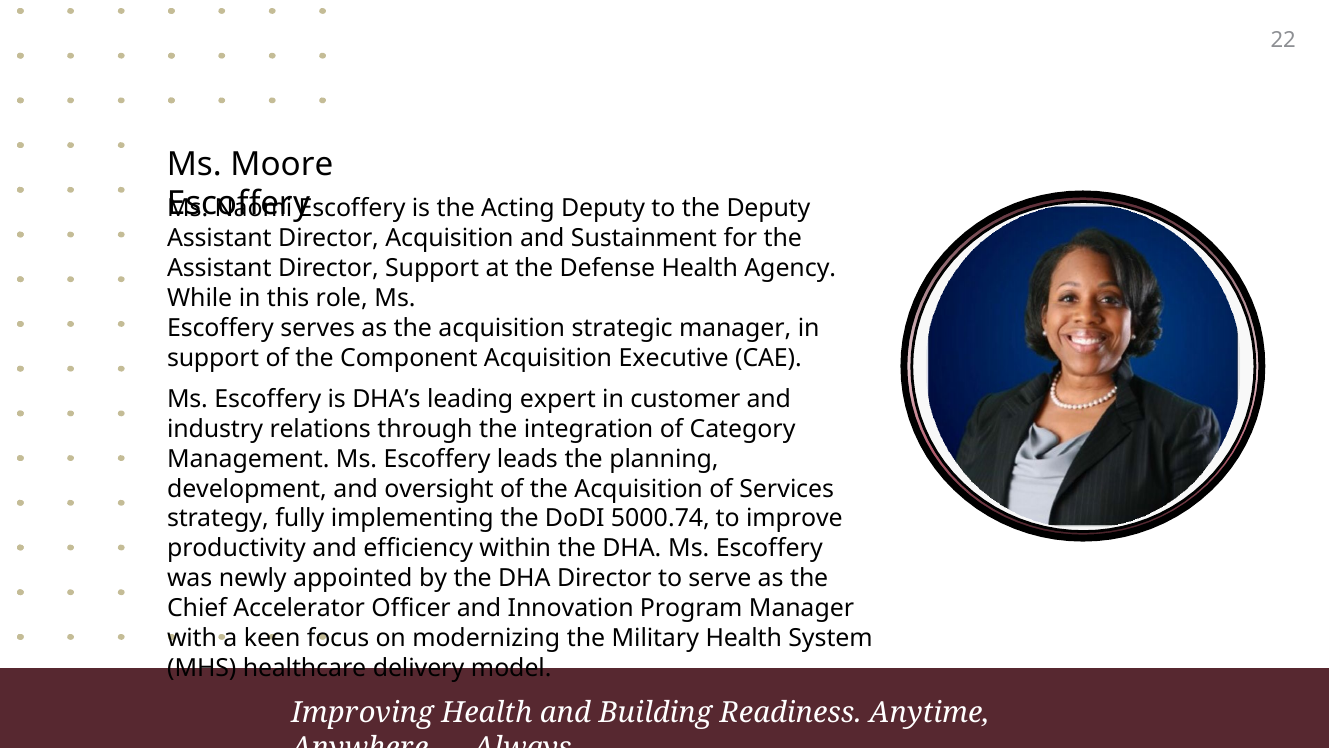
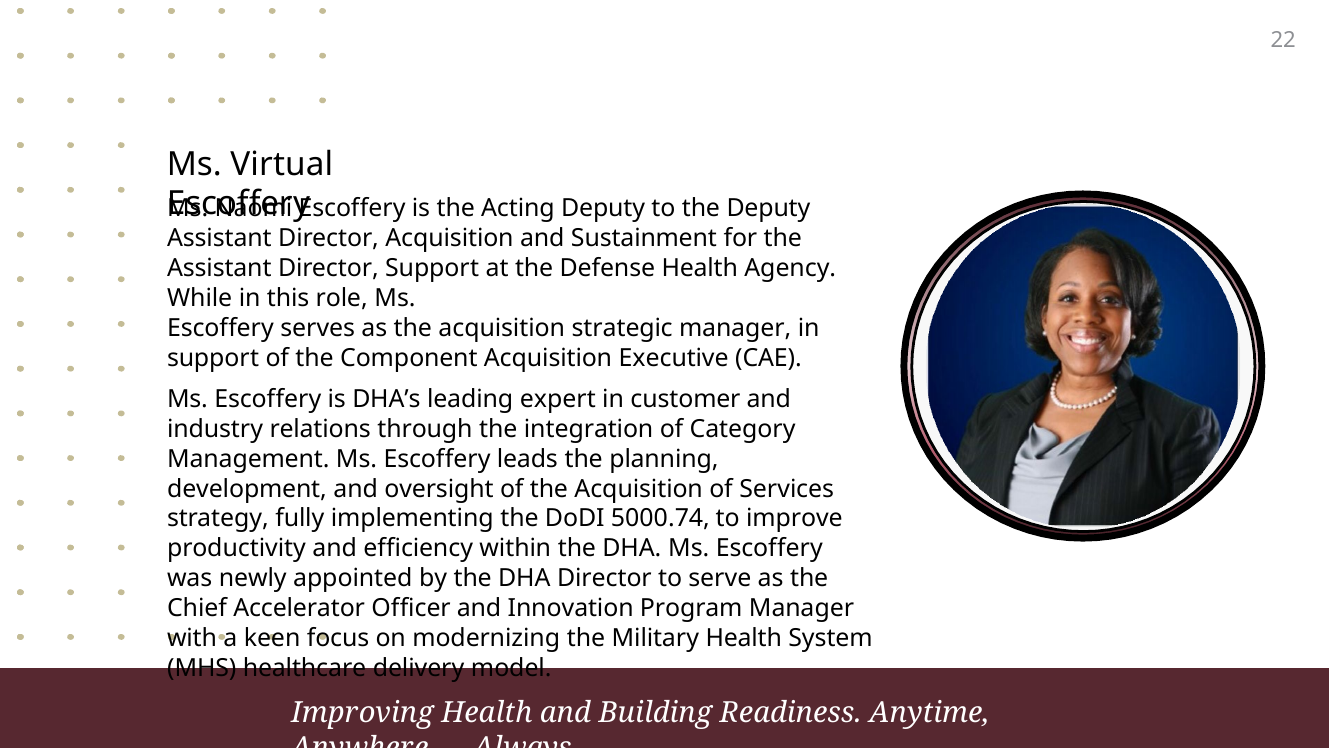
Moore: Moore -> Virtual
